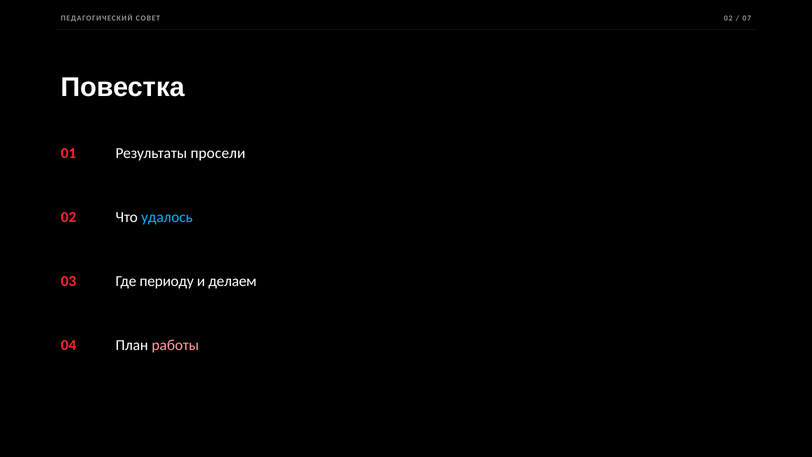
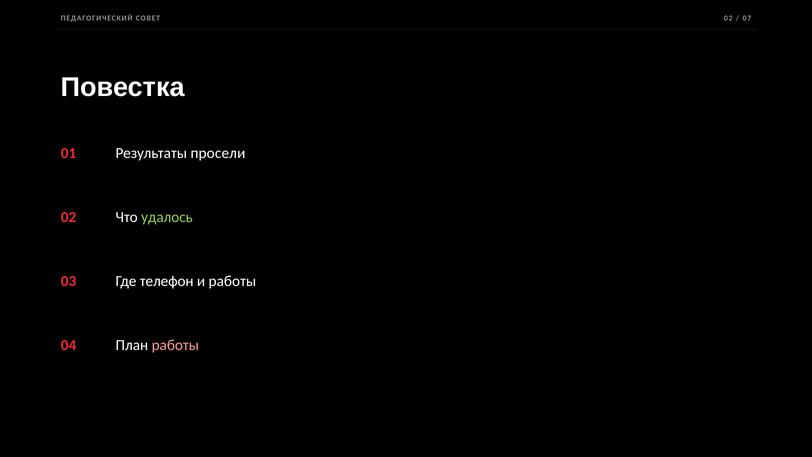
удалось colour: light blue -> light green
периоду: периоду -> телефон
и делаем: делаем -> работы
